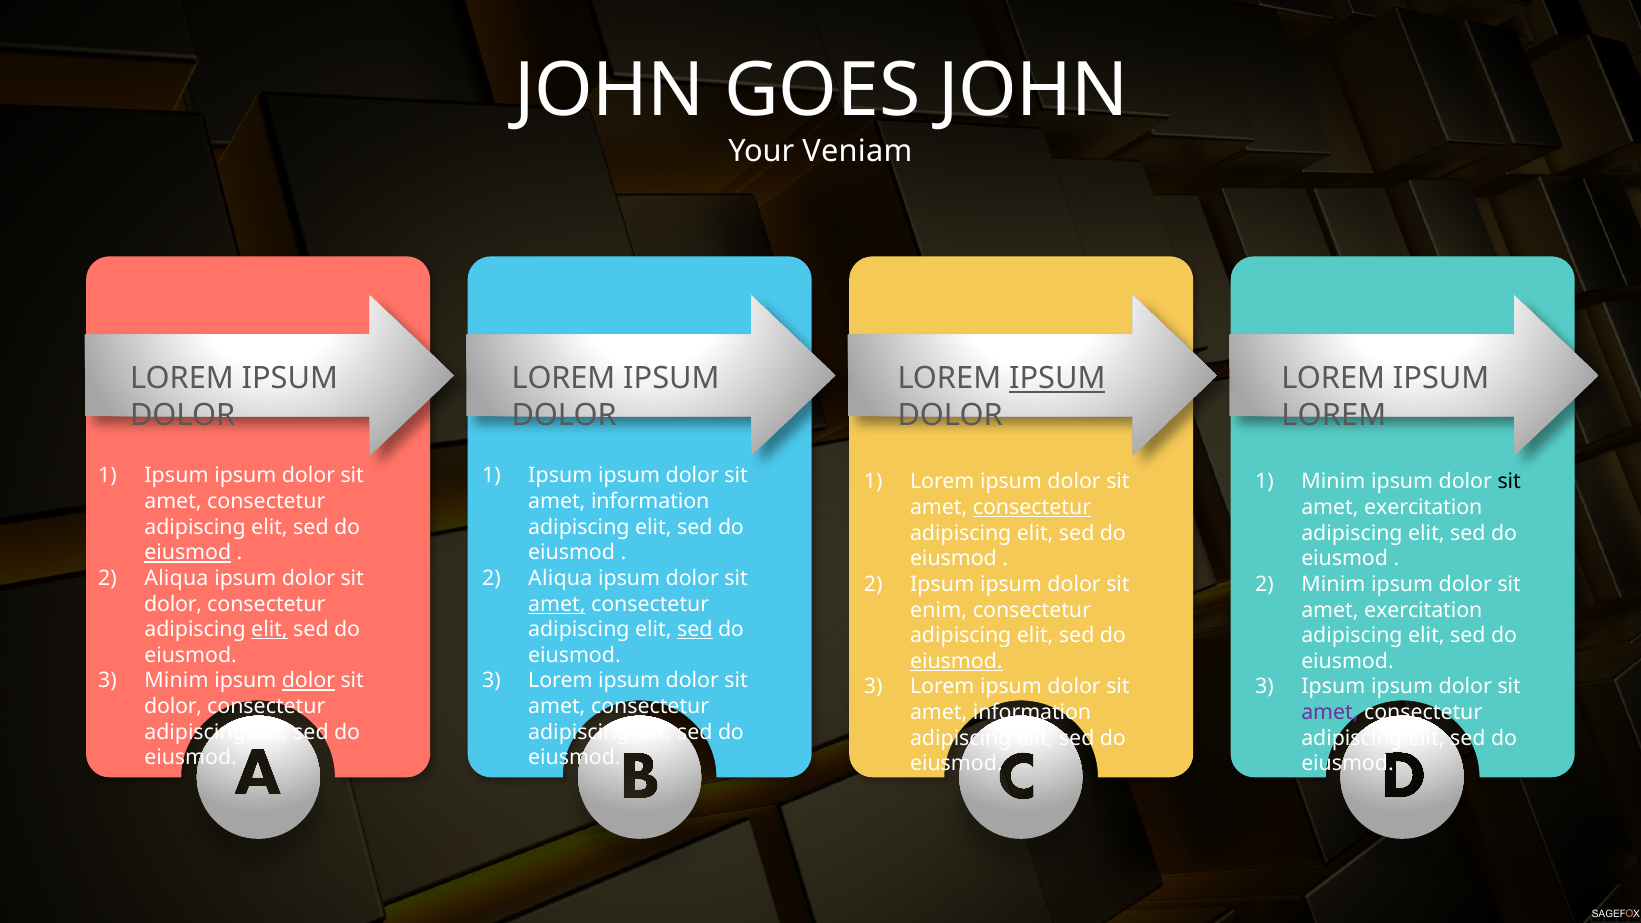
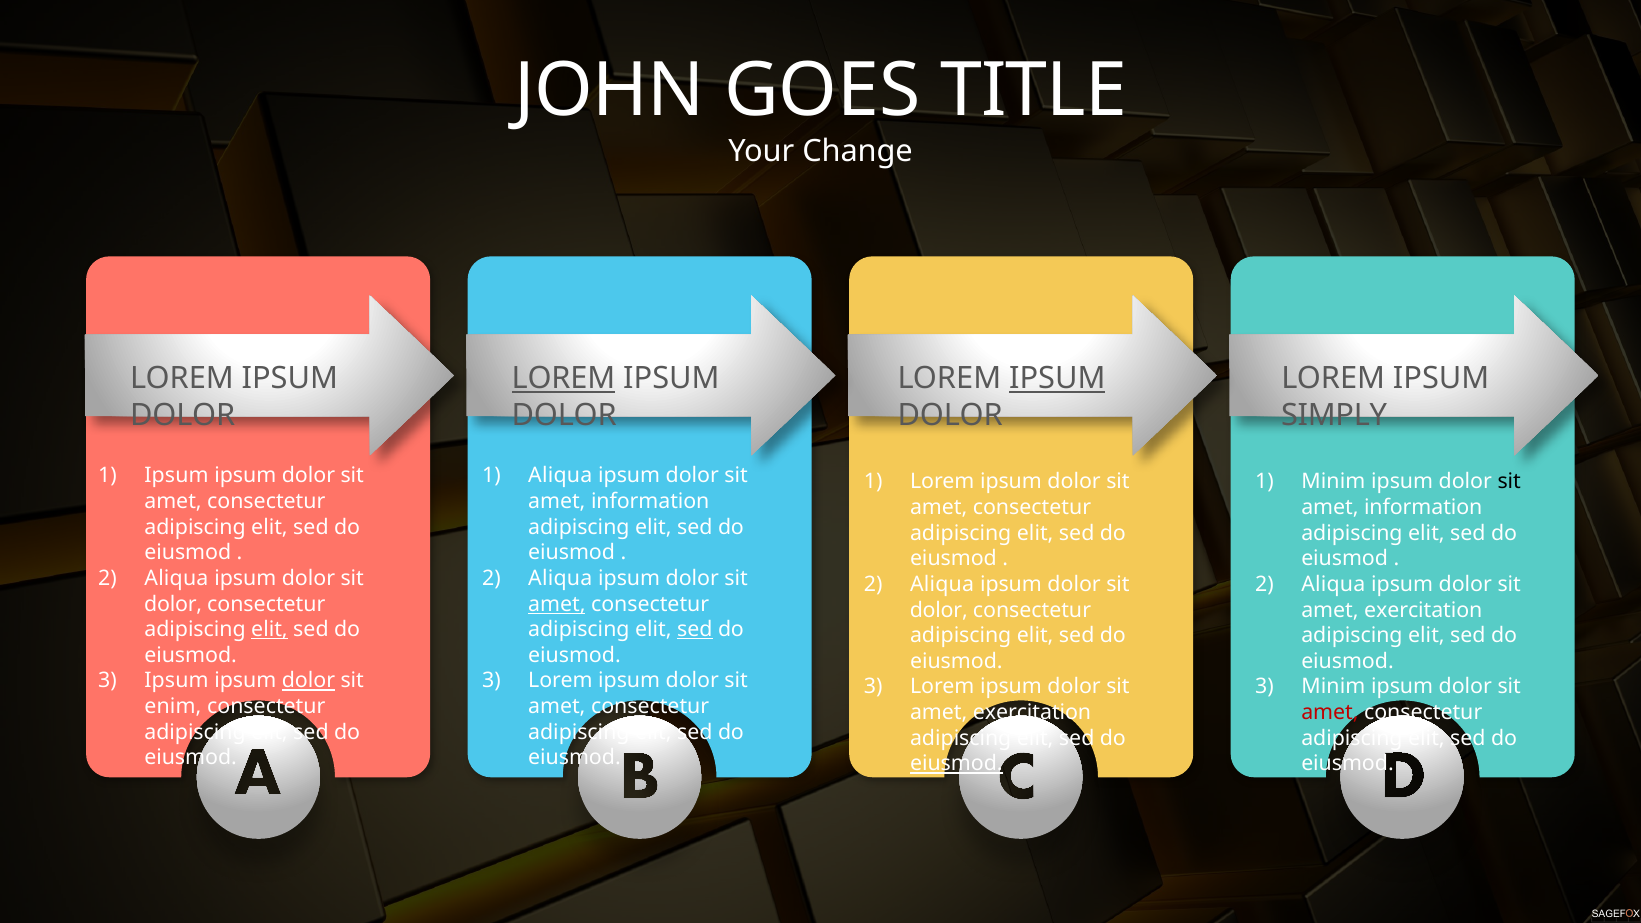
GOES JOHN: JOHN -> TITLE
Veniam: Veniam -> Change
LOREM at (563, 379) underline: none -> present
LOREM at (1334, 416): LOREM -> SIMPLY
Ipsum at (560, 476): Ipsum -> Aliqua
consectetur at (1032, 507) underline: present -> none
exercitation at (1423, 507): exercitation -> information
eiusmod at (188, 553) underline: present -> none
Ipsum at (942, 584): Ipsum -> Aliqua
Minim at (1333, 584): Minim -> Aliqua
enim at (939, 610): enim -> dolor
eiusmod at (956, 661) underline: present -> none
Minim at (176, 681): Minim -> Ipsum
Ipsum at (1333, 687): Ipsum -> Minim
dolor at (173, 707): dolor -> enim
information at (1032, 713): information -> exercitation
amet at (1330, 713) colour: purple -> red
eiusmod at (956, 764) underline: none -> present
